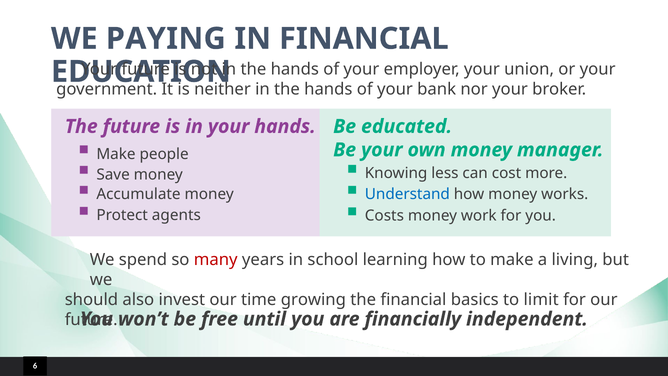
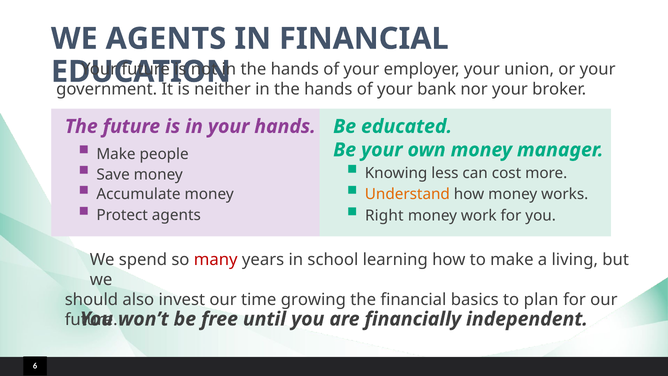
WE PAYING: PAYING -> AGENTS
Understand colour: blue -> orange
Costs: Costs -> Right
limit: limit -> plan
